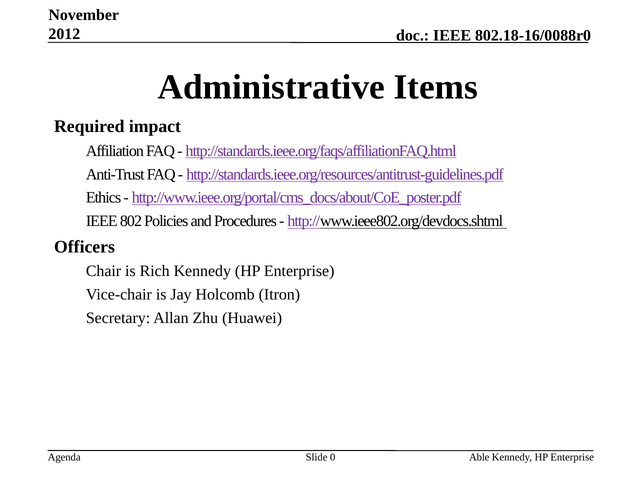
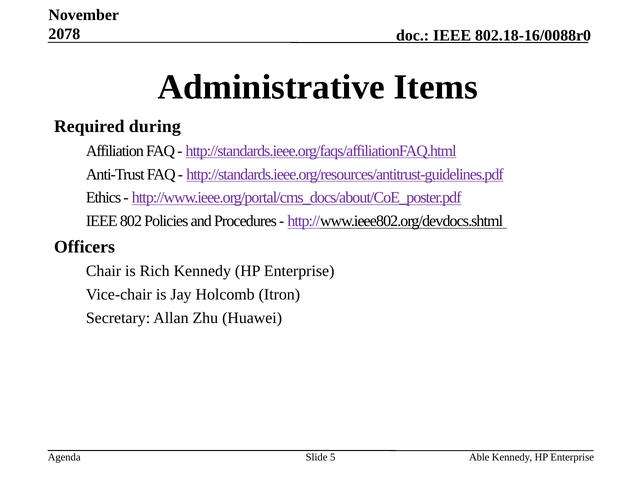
2012: 2012 -> 2078
impact: impact -> during
0: 0 -> 5
